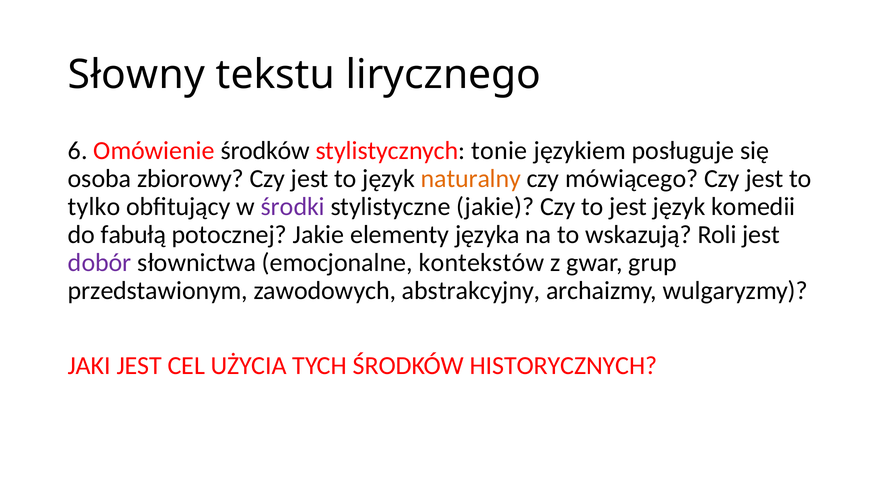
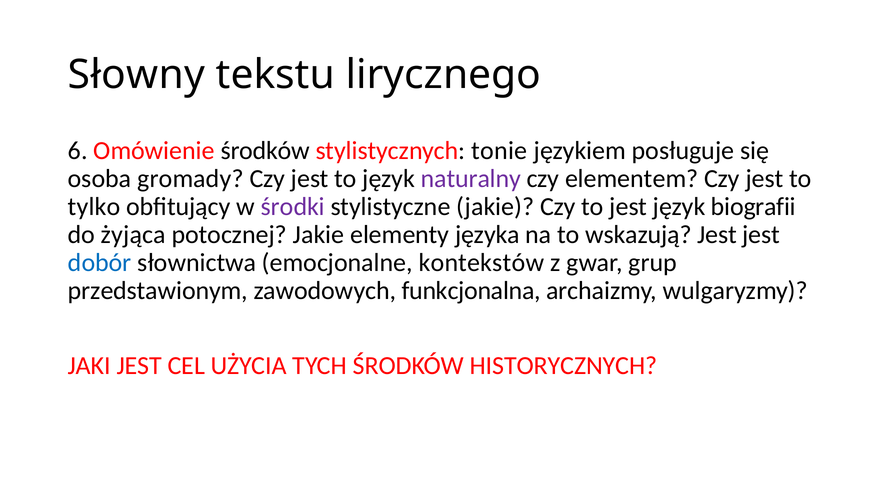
zbiorowy: zbiorowy -> gromady
naturalny colour: orange -> purple
mówiącego: mówiącego -> elementem
komedii: komedii -> biografii
fabułą: fabułą -> żyjąca
wskazują Roli: Roli -> Jest
dobór colour: purple -> blue
abstrakcyjny: abstrakcyjny -> funkcjonalna
